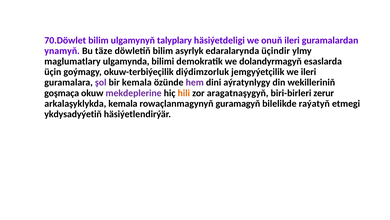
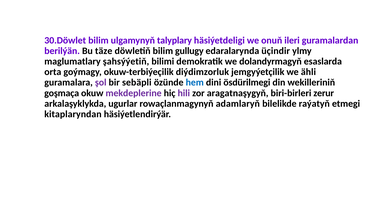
70.Döwlet: 70.Döwlet -> 30.Döwlet
ynamyň: ynamyň -> berilýän
asyrlyk: asyrlyk -> gullugy
ulgamynda: ulgamynda -> şahsýýetiň
üçin: üçin -> orta
we ileri: ileri -> ähli
bir kemala: kemala -> sebäpli
hem colour: purple -> blue
aýratynlygy: aýratynlygy -> ösdürilmegi
hili colour: orange -> purple
arkalaşyklykda kemala: kemala -> ugurlar
guramagyň: guramagyň -> adamlaryň
ykdysadyýetiň: ykdysadyýetiň -> kitaplaryndan
